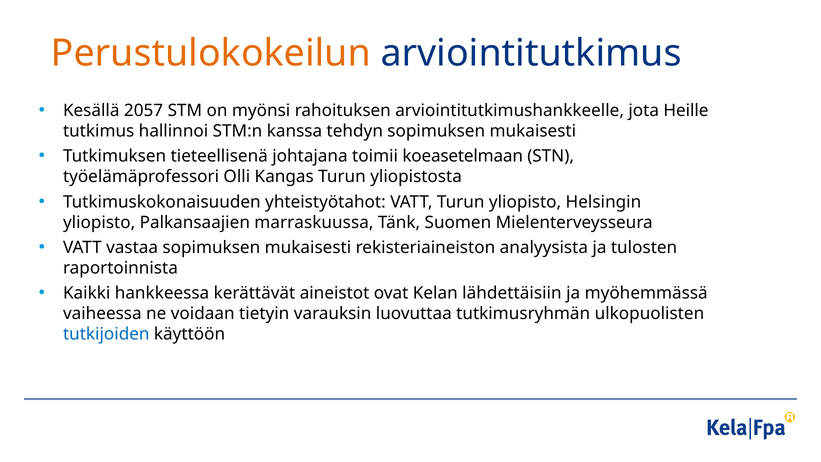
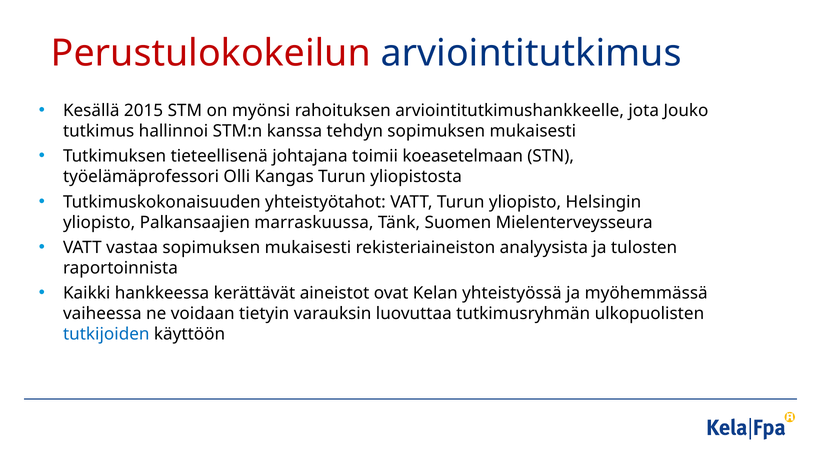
Perustulokokeilun colour: orange -> red
2057: 2057 -> 2015
Heille: Heille -> Jouko
lähdettäisiin: lähdettäisiin -> yhteistyössä
